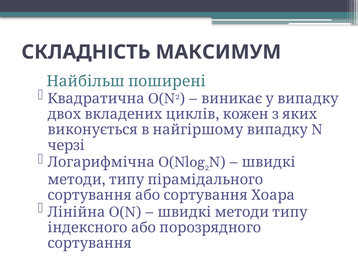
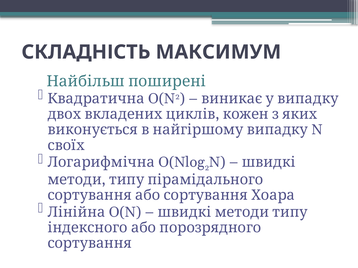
черзі: черзі -> своїх
